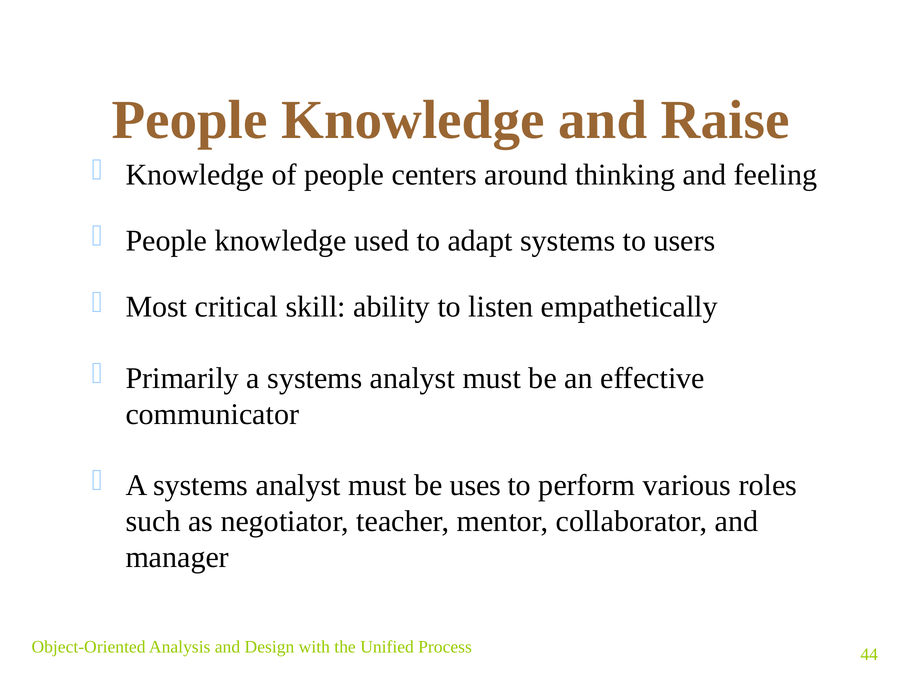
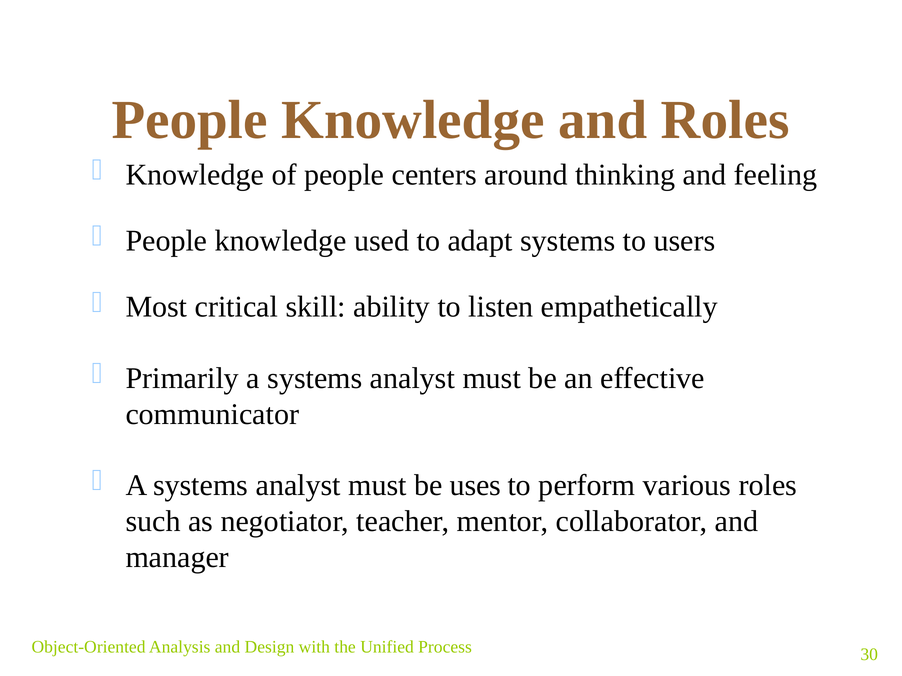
and Raise: Raise -> Roles
44: 44 -> 30
